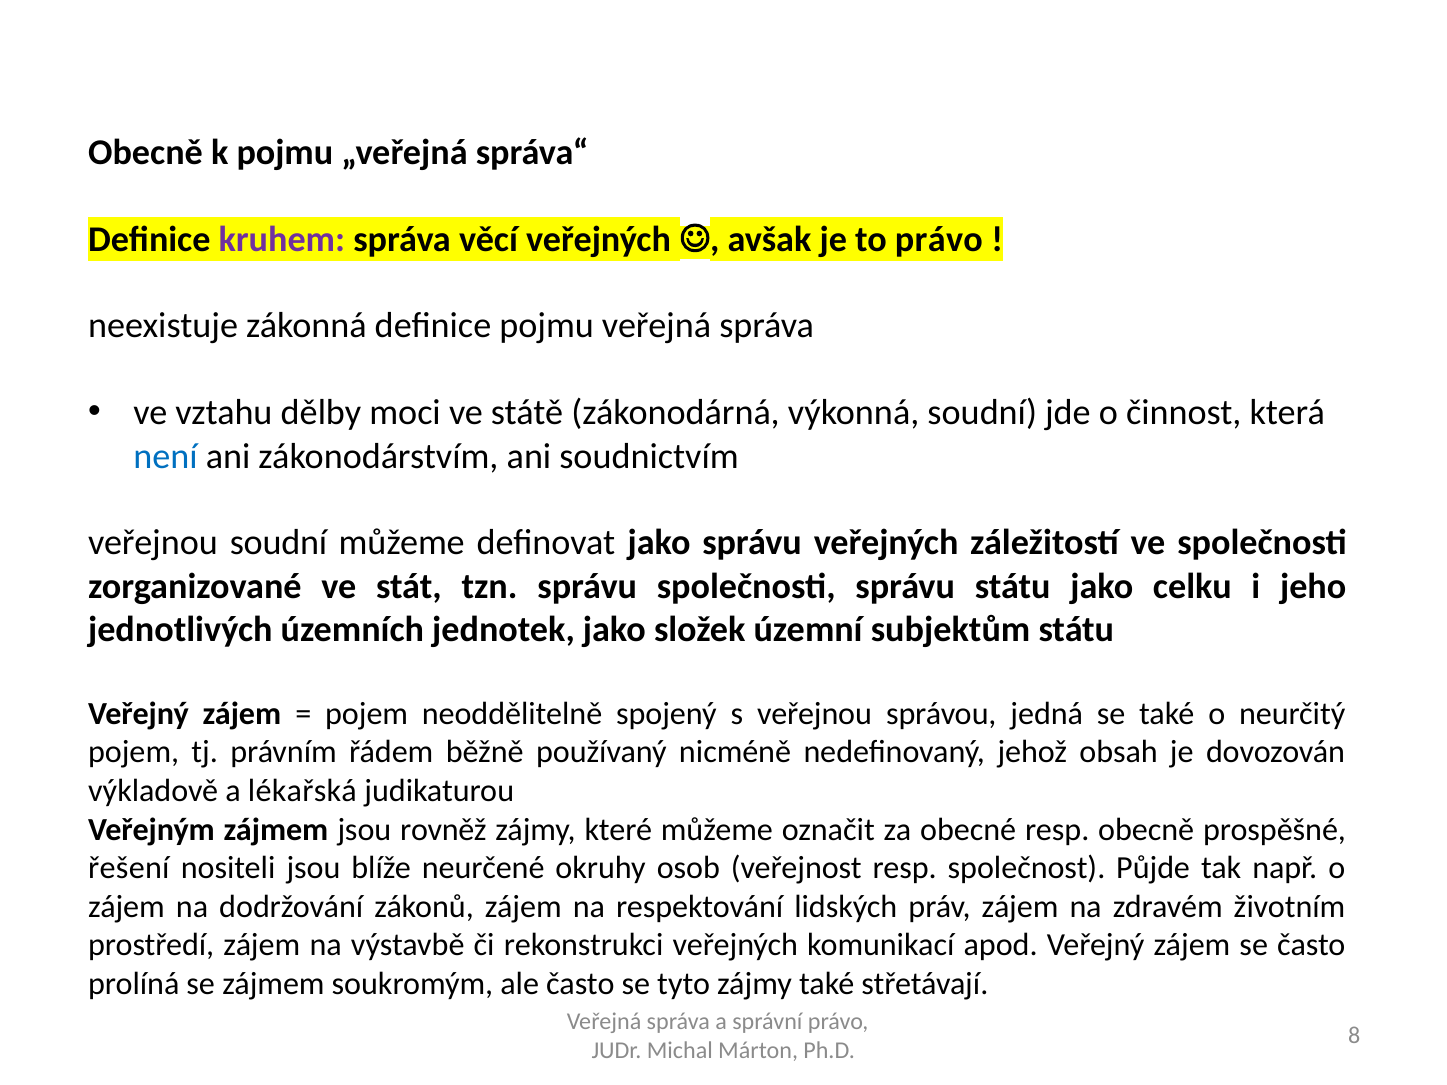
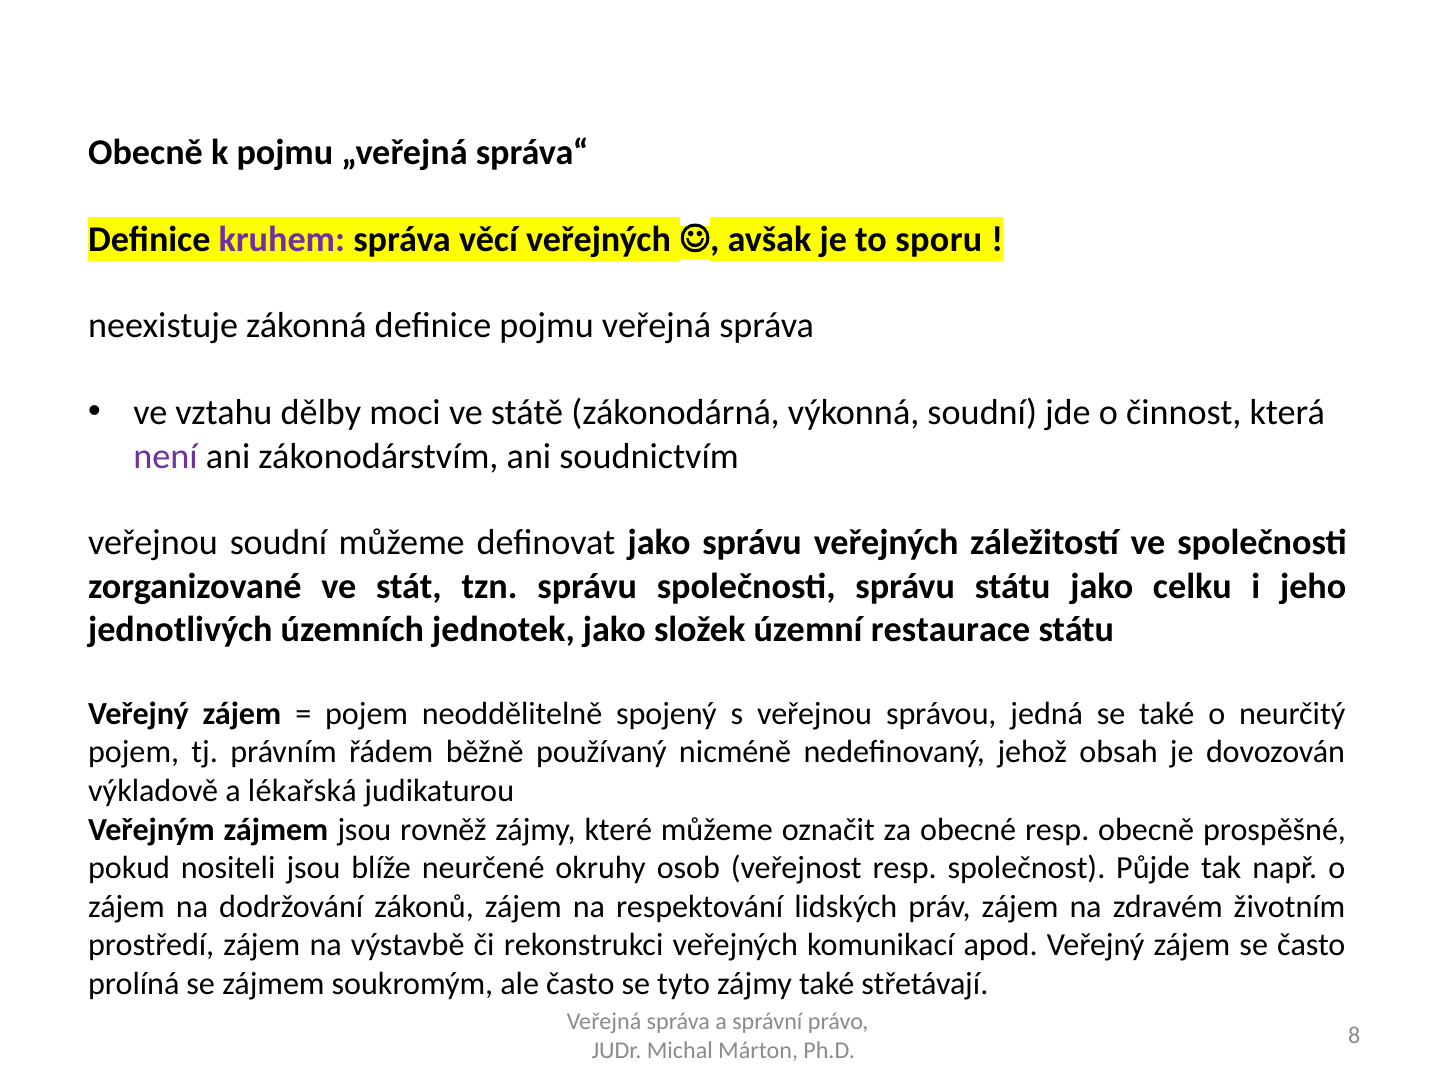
to právo: právo -> sporu
není colour: blue -> purple
subjektům: subjektům -> restaurace
řešení: řešení -> pokud
